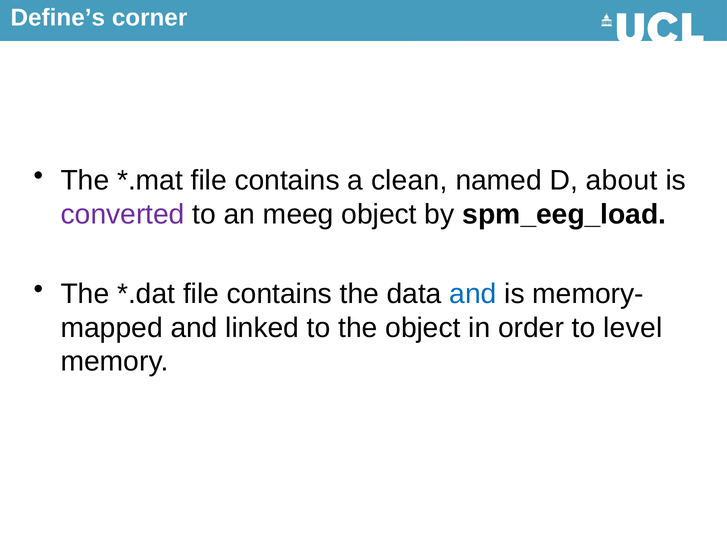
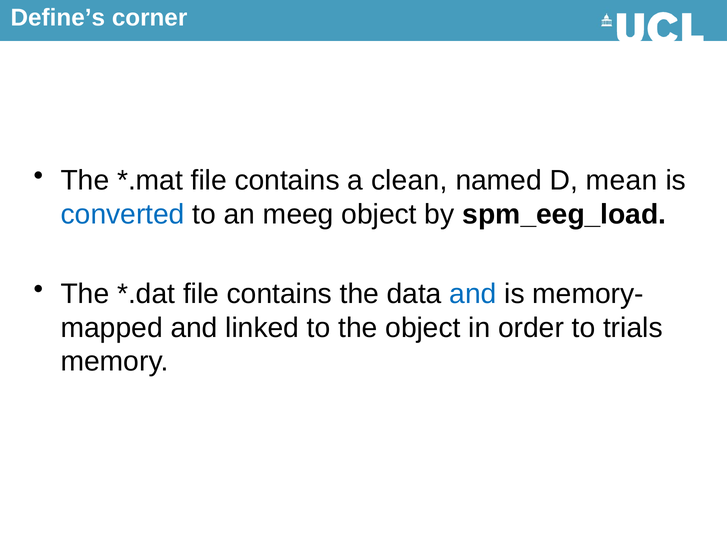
about: about -> mean
converted colour: purple -> blue
level: level -> trials
